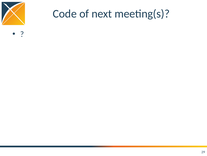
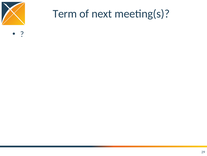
Code: Code -> Term
